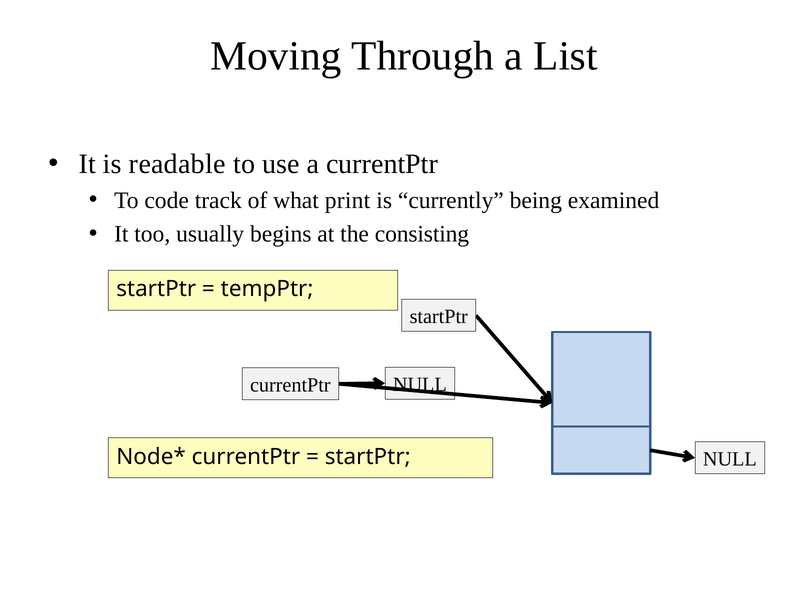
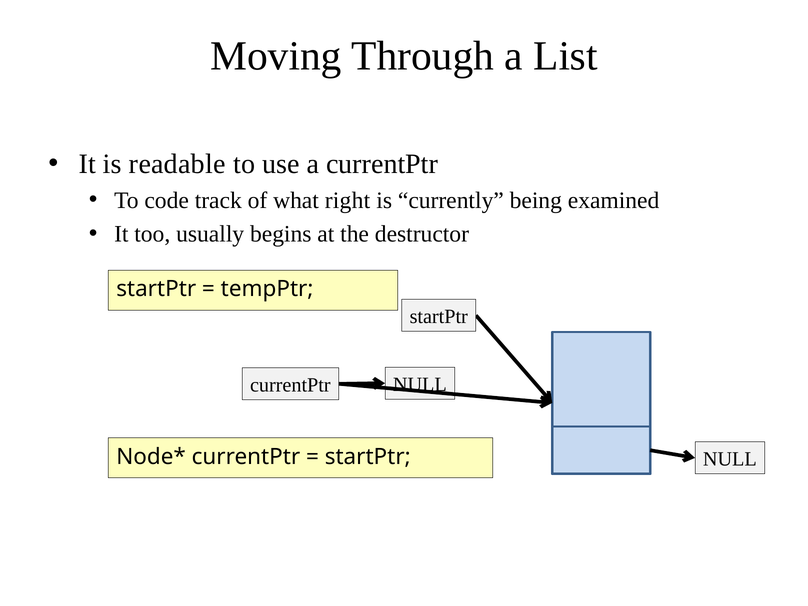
print: print -> right
consisting: consisting -> destructor
